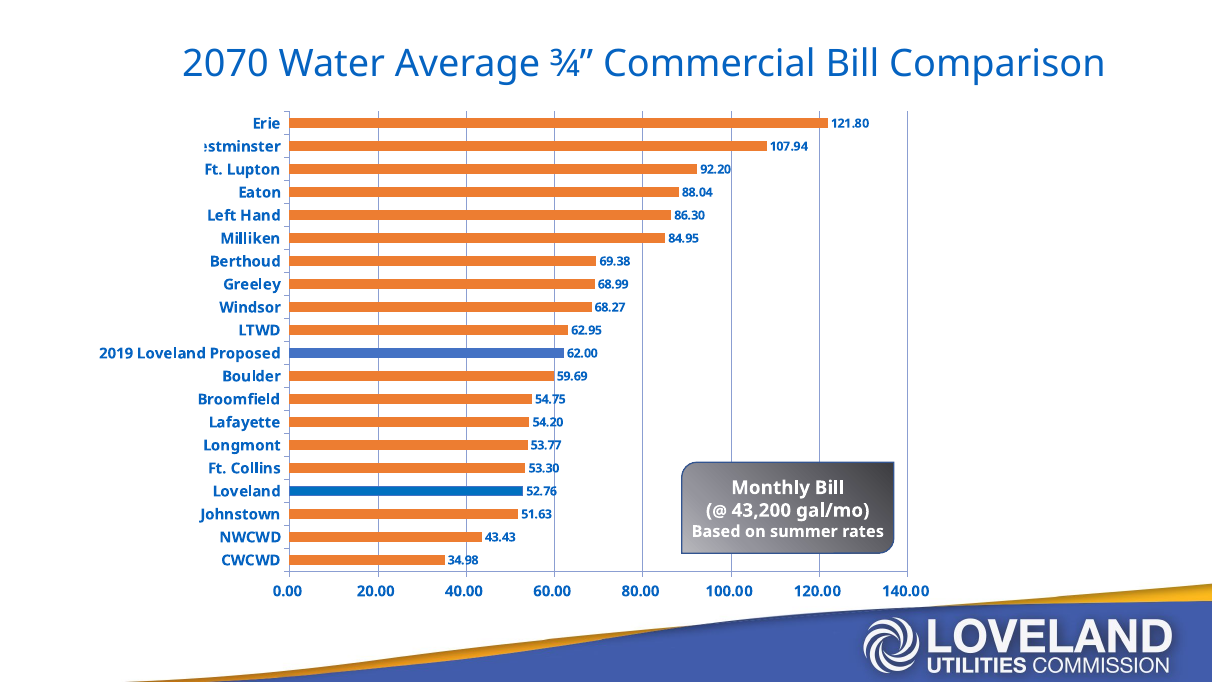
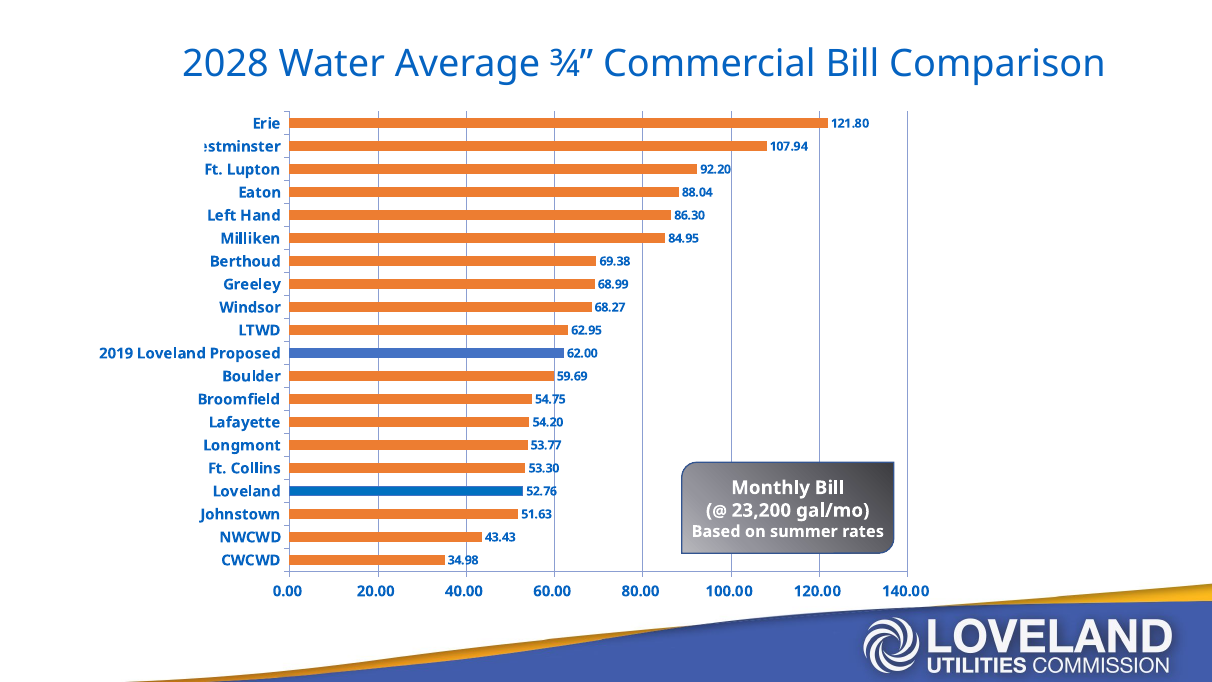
2070: 2070 -> 2028
43,200: 43,200 -> 23,200
